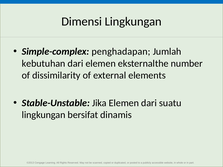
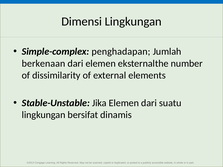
kebutuhan: kebutuhan -> berkenaan
